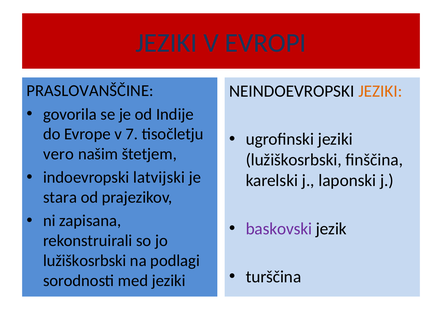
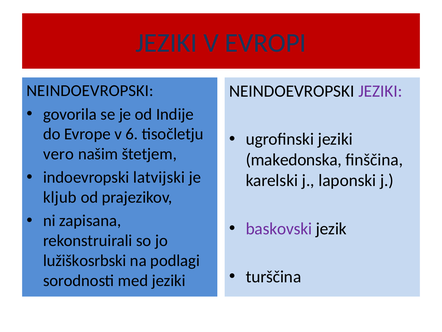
PRASLOVANŠČINE at (90, 91): PRASLOVANŠČINE -> NEINDOEVROPSKI
JEZIKI at (380, 91) colour: orange -> purple
7: 7 -> 6
lužiškosrbski at (294, 160): lužiškosrbski -> makedonska
stara: stara -> kljub
